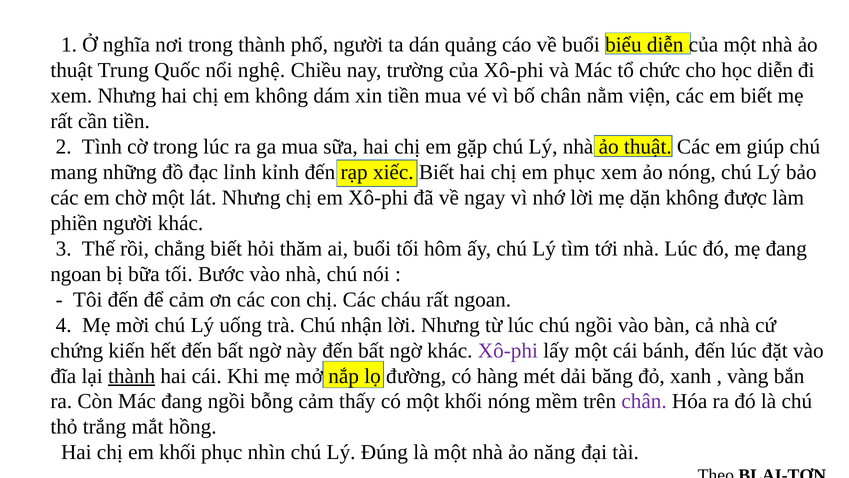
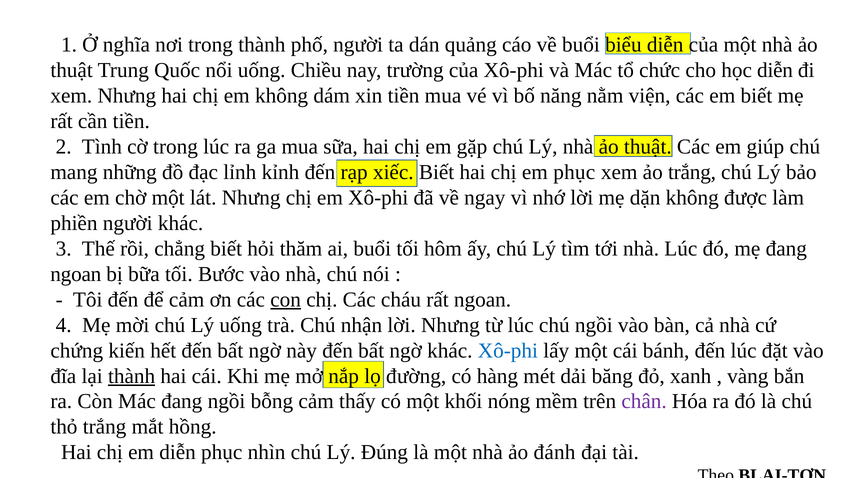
nổi nghệ: nghệ -> uống
bố chân: chân -> năng
ảo nóng: nóng -> trắng
con underline: none -> present
Xô-phi at (508, 350) colour: purple -> blue
em khối: khối -> diễn
năng: năng -> đánh
